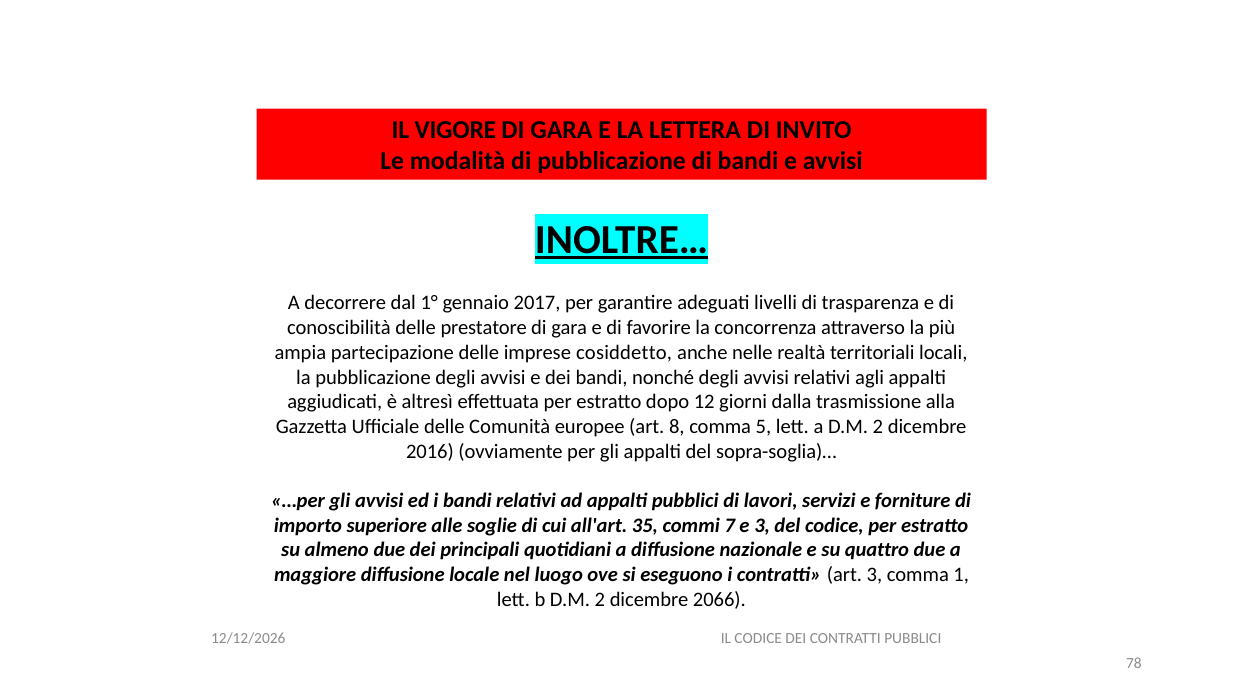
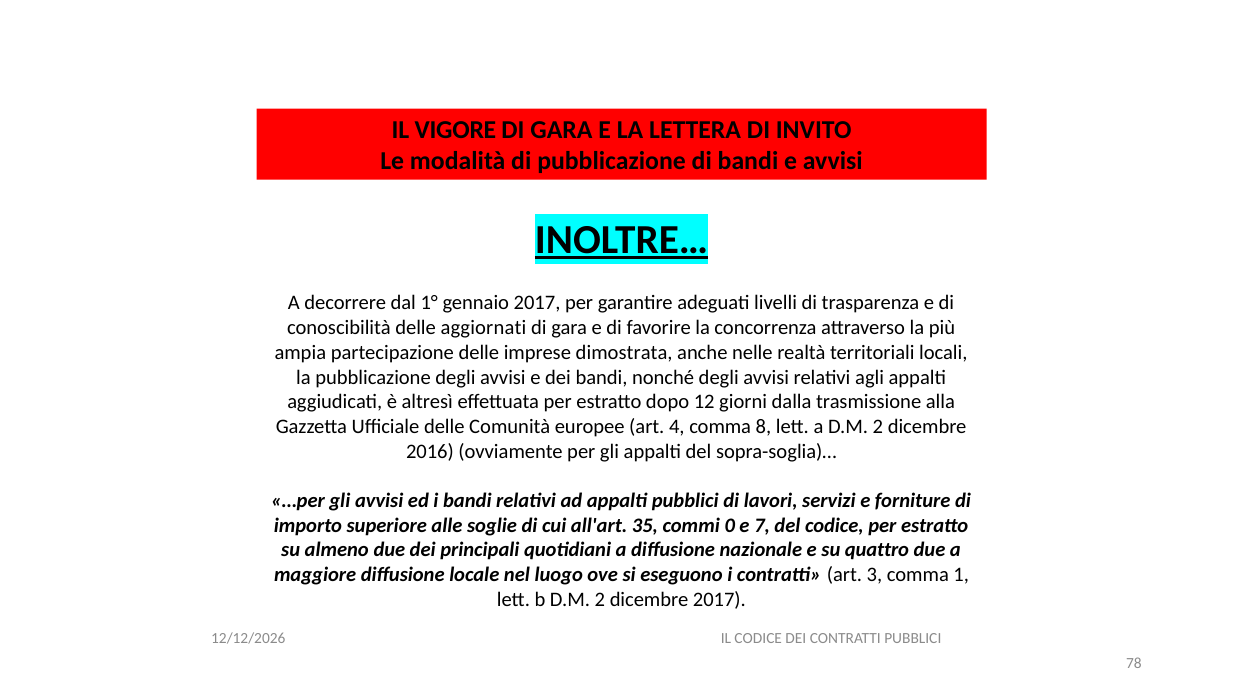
prestatore: prestatore -> aggiornati
cosiddetto: cosiddetto -> dimostrata
8: 8 -> 4
5: 5 -> 8
7: 7 -> 0
e 3: 3 -> 7
dicembre 2066: 2066 -> 2017
